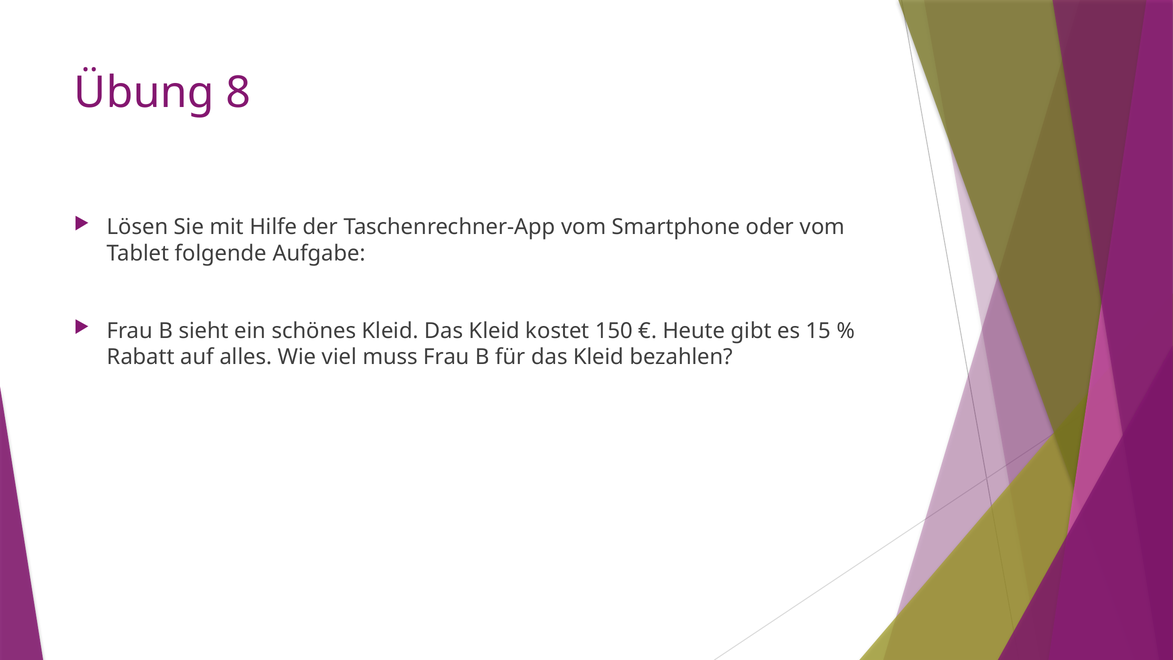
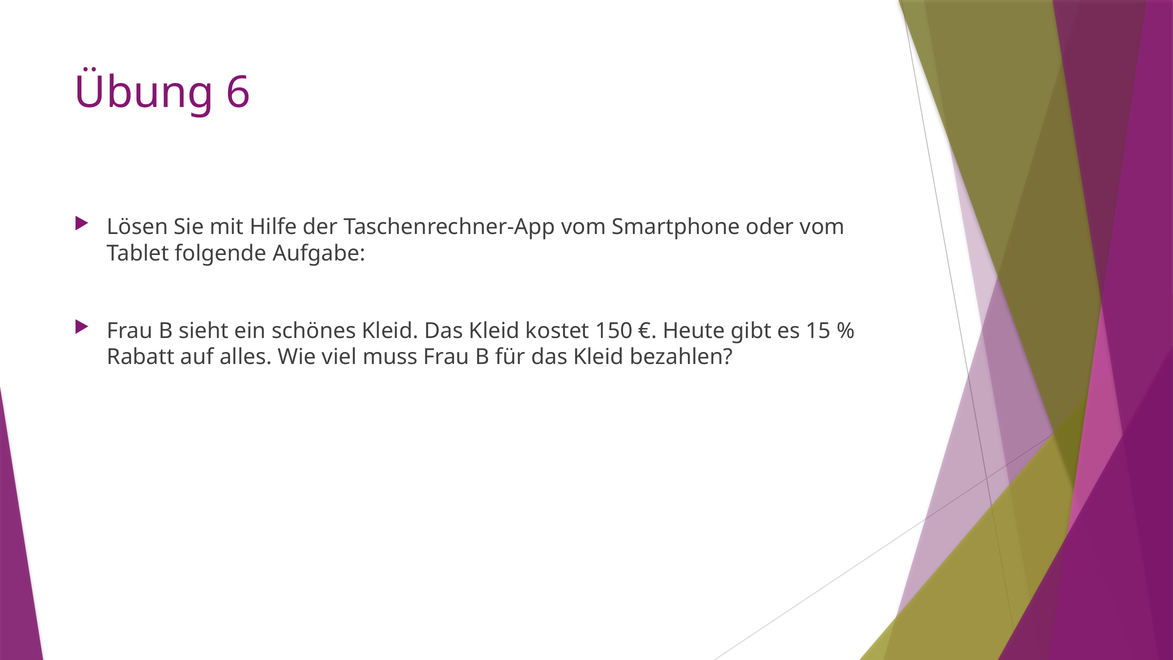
8: 8 -> 6
